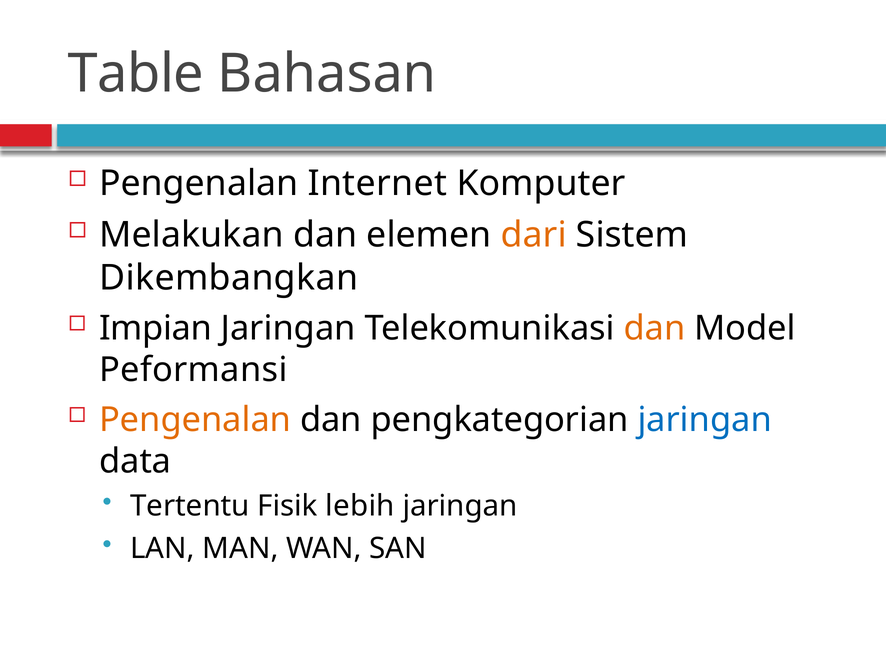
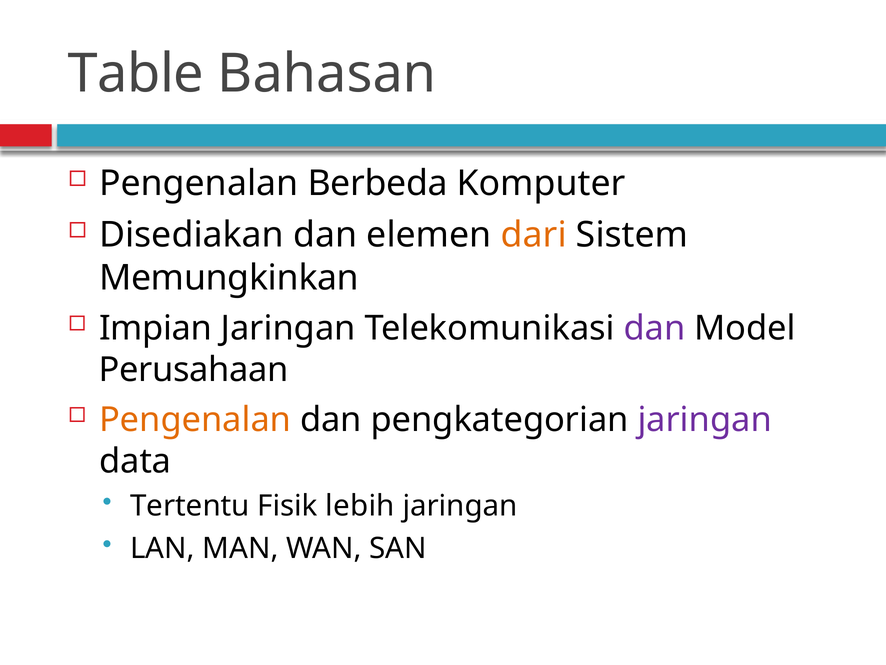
Internet: Internet -> Berbeda
Melakukan: Melakukan -> Disediakan
Dikembangkan: Dikembangkan -> Memungkinkan
dan at (654, 328) colour: orange -> purple
Peformansi: Peformansi -> Perusahaan
jaringan at (705, 420) colour: blue -> purple
